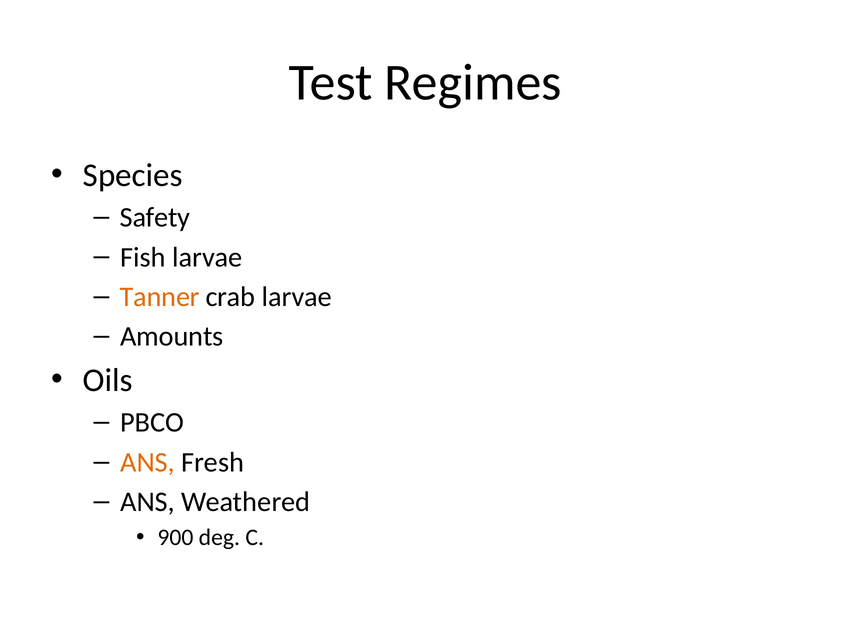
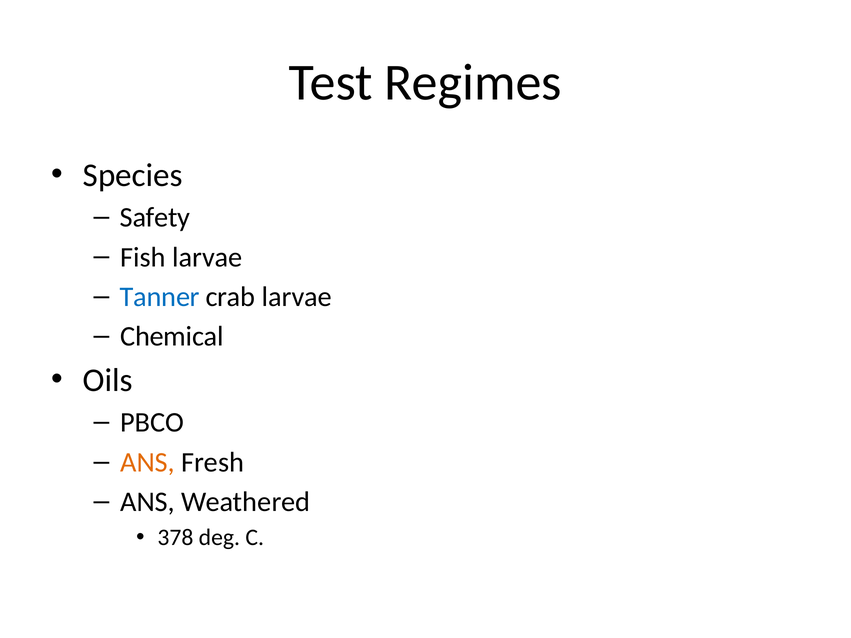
Tanner colour: orange -> blue
Amounts: Amounts -> Chemical
900: 900 -> 378
